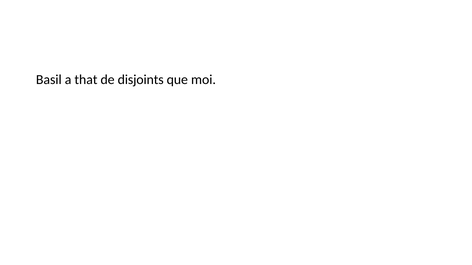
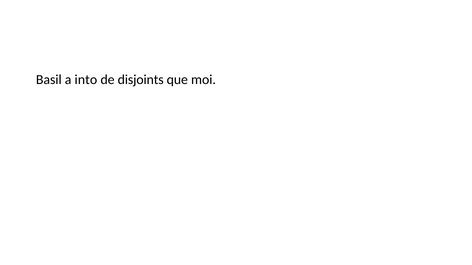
that: that -> into
